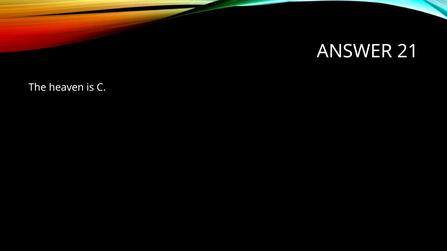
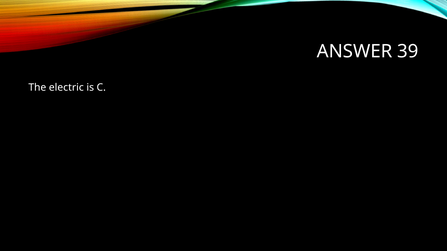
21: 21 -> 39
heaven: heaven -> electric
